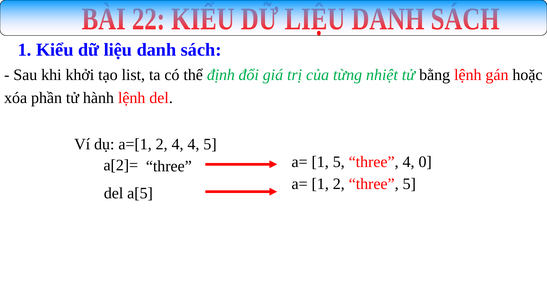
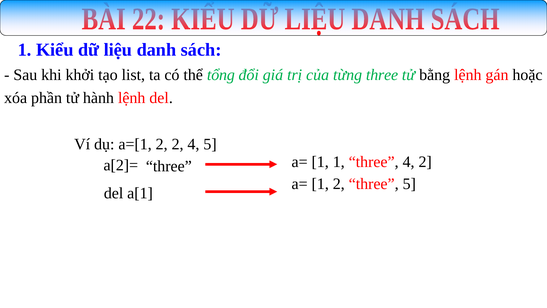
định: định -> tổng
từng nhiệt: nhiệt -> three
2 4: 4 -> 2
1 5: 5 -> 1
4 0: 0 -> 2
a[5: a[5 -> a[1
